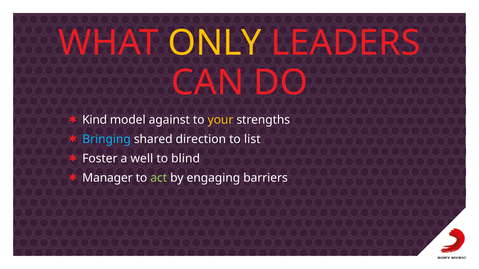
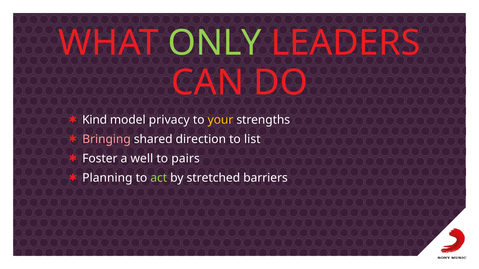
ONLY colour: yellow -> light green
against: against -> privacy
Bringing colour: light blue -> pink
blind: blind -> pairs
Manager: Manager -> Planning
engaging: engaging -> stretched
